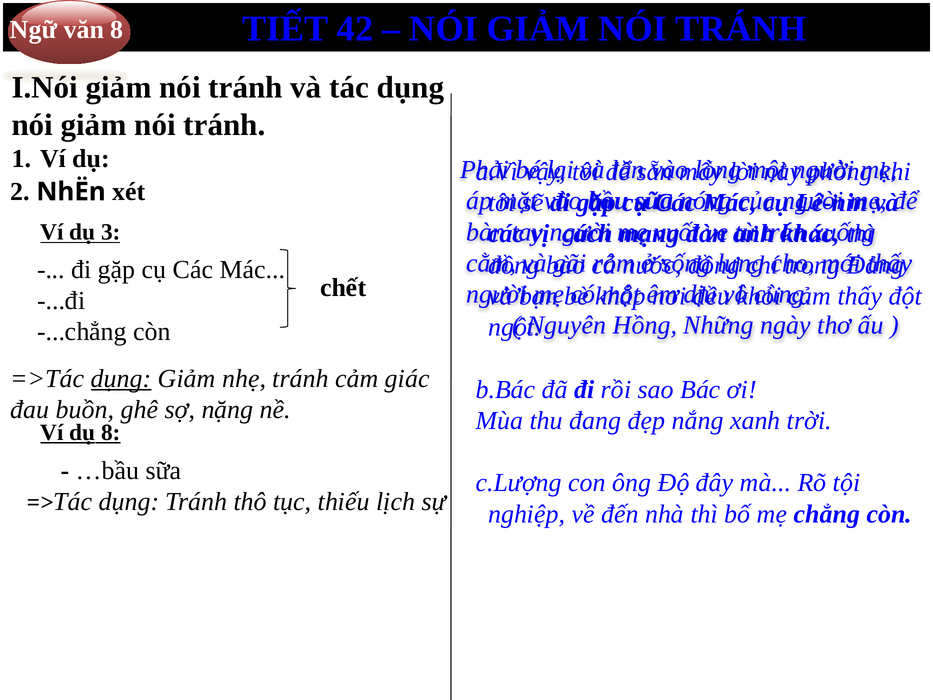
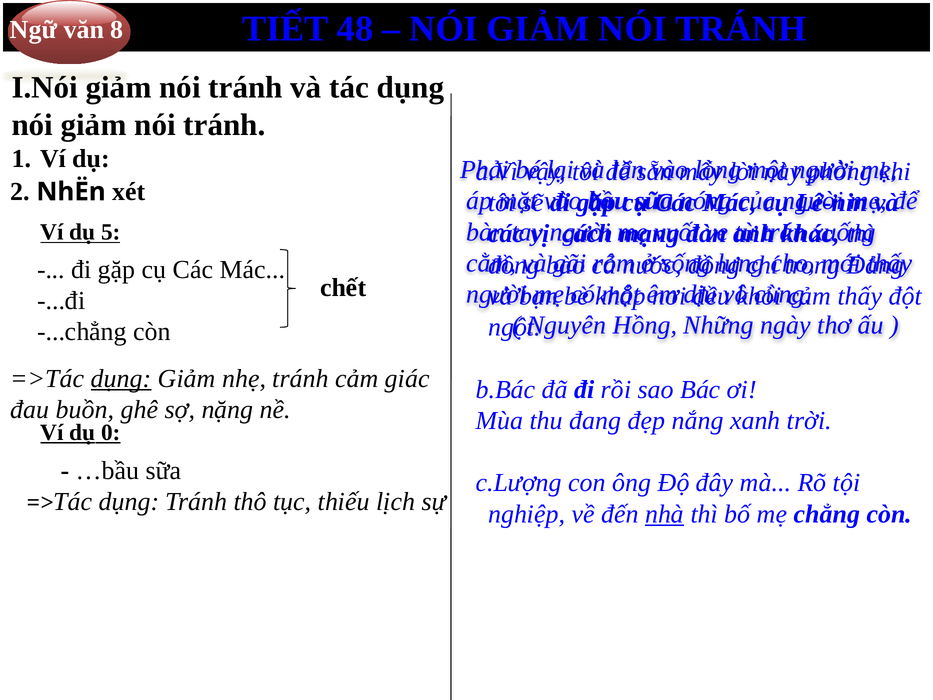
42: 42 -> 48
3: 3 -> 5
dụ 8: 8 -> 0
nhà underline: none -> present
